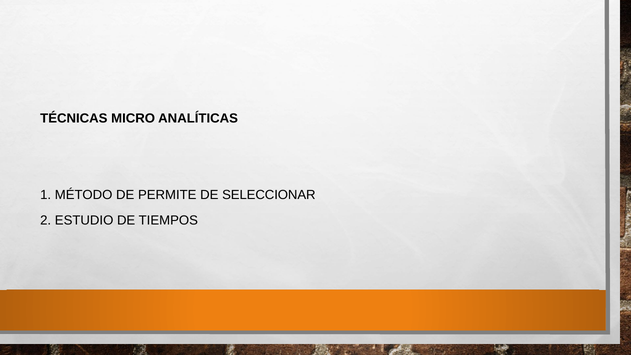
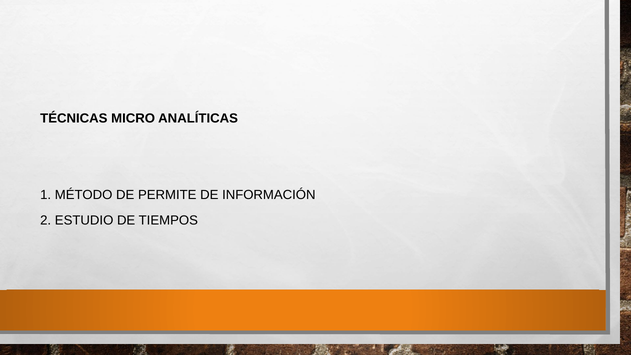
SELECCIONAR: SELECCIONAR -> INFORMACIÓN
